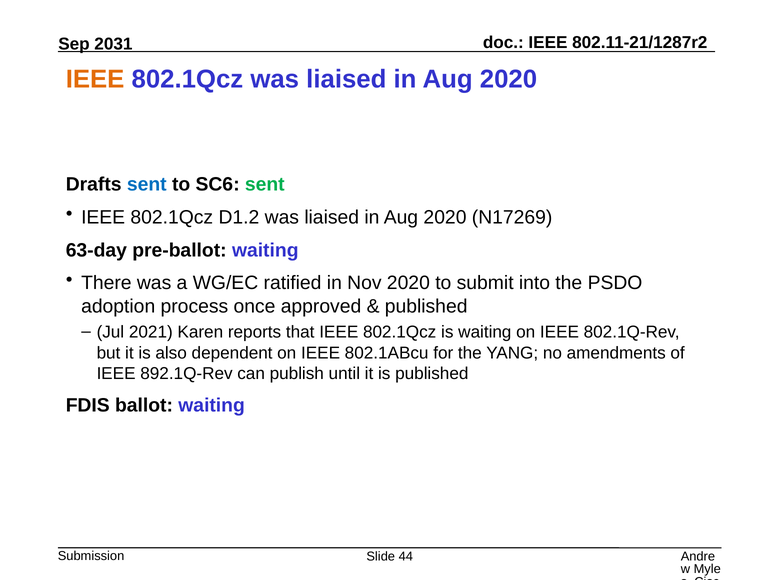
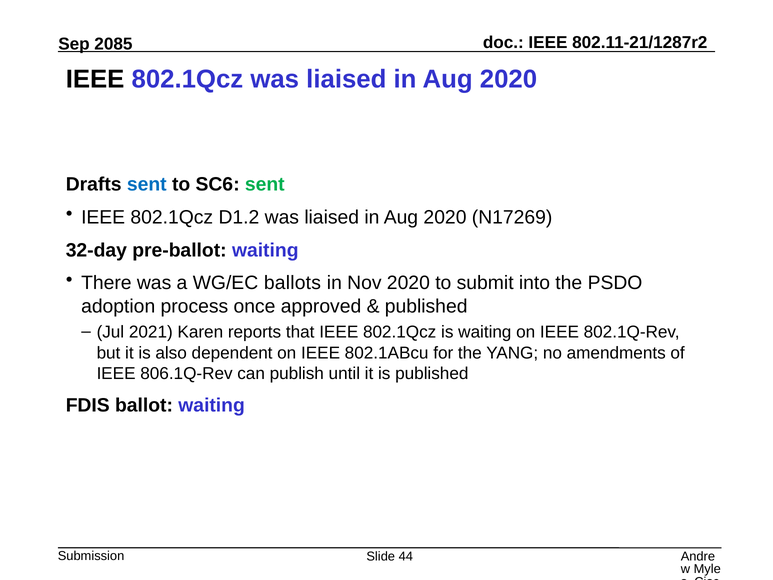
2031: 2031 -> 2085
IEEE at (95, 79) colour: orange -> black
63-day: 63-day -> 32-day
ratified: ratified -> ballots
892.1Q-Rev: 892.1Q-Rev -> 806.1Q-Rev
